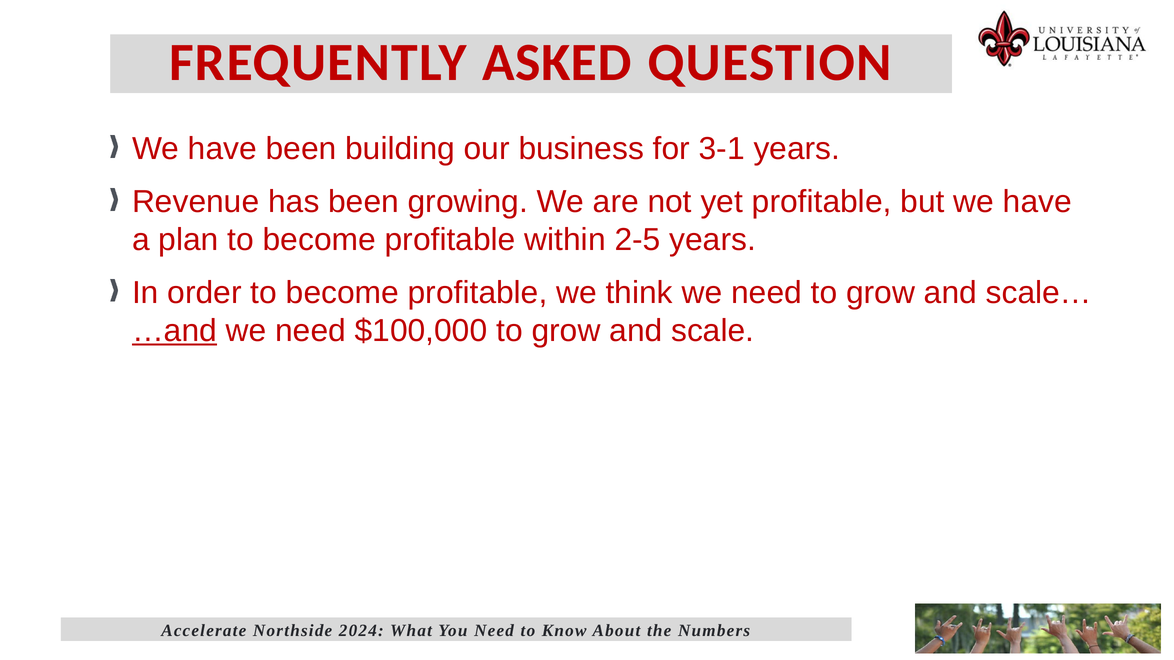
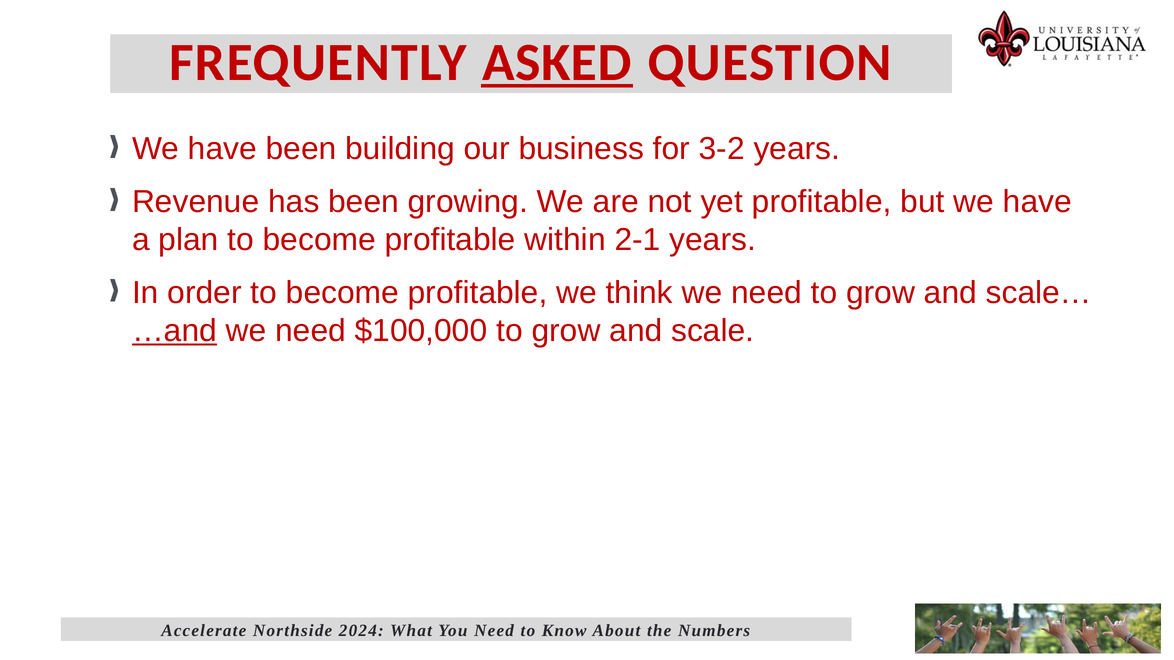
ASKED underline: none -> present
3-1: 3-1 -> 3-2
2-5: 2-5 -> 2-1
